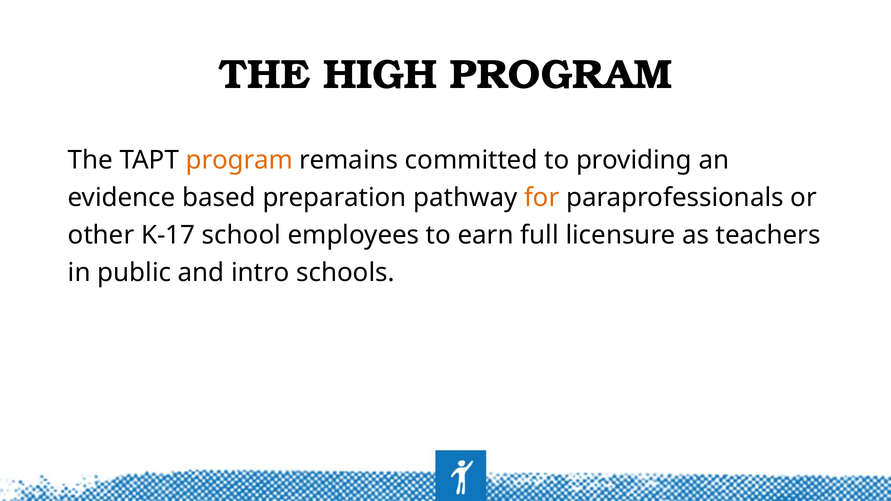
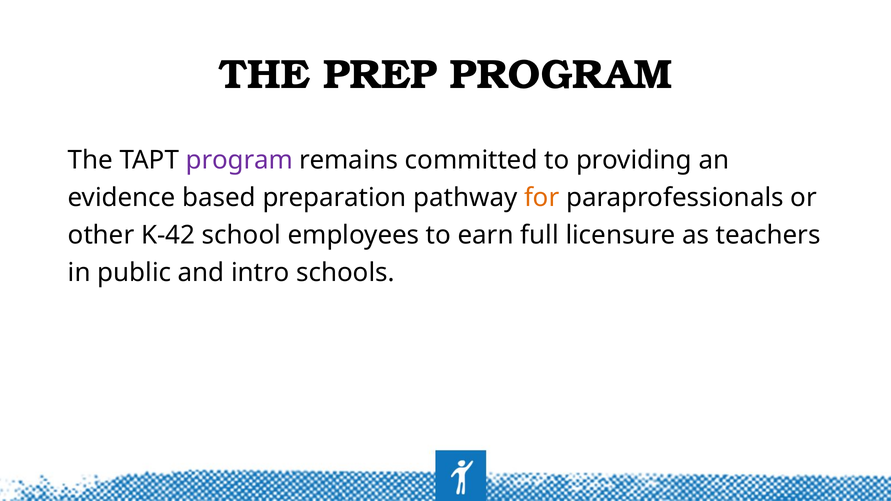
HIGH: HIGH -> PREP
program at (239, 160) colour: orange -> purple
K-17: K-17 -> K-42
